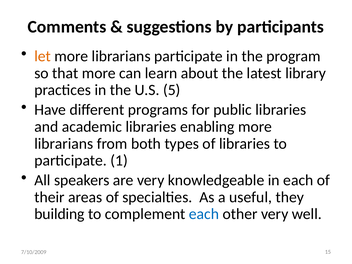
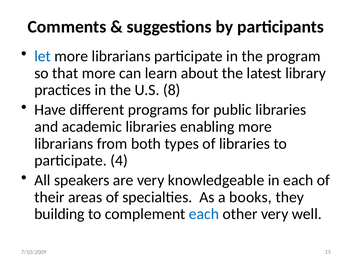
let colour: orange -> blue
5: 5 -> 8
1: 1 -> 4
useful: useful -> books
